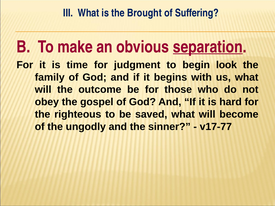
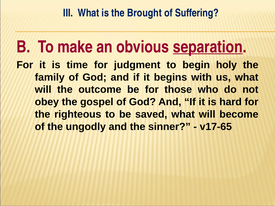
look: look -> holy
v17-77: v17-77 -> v17-65
